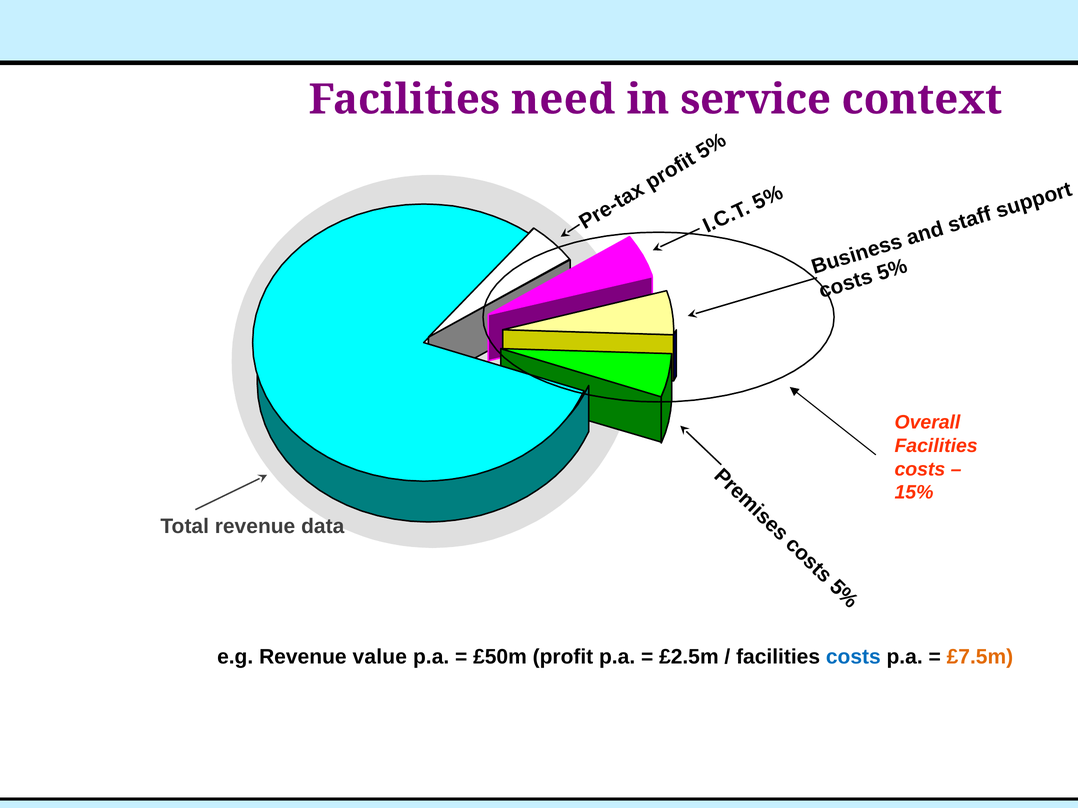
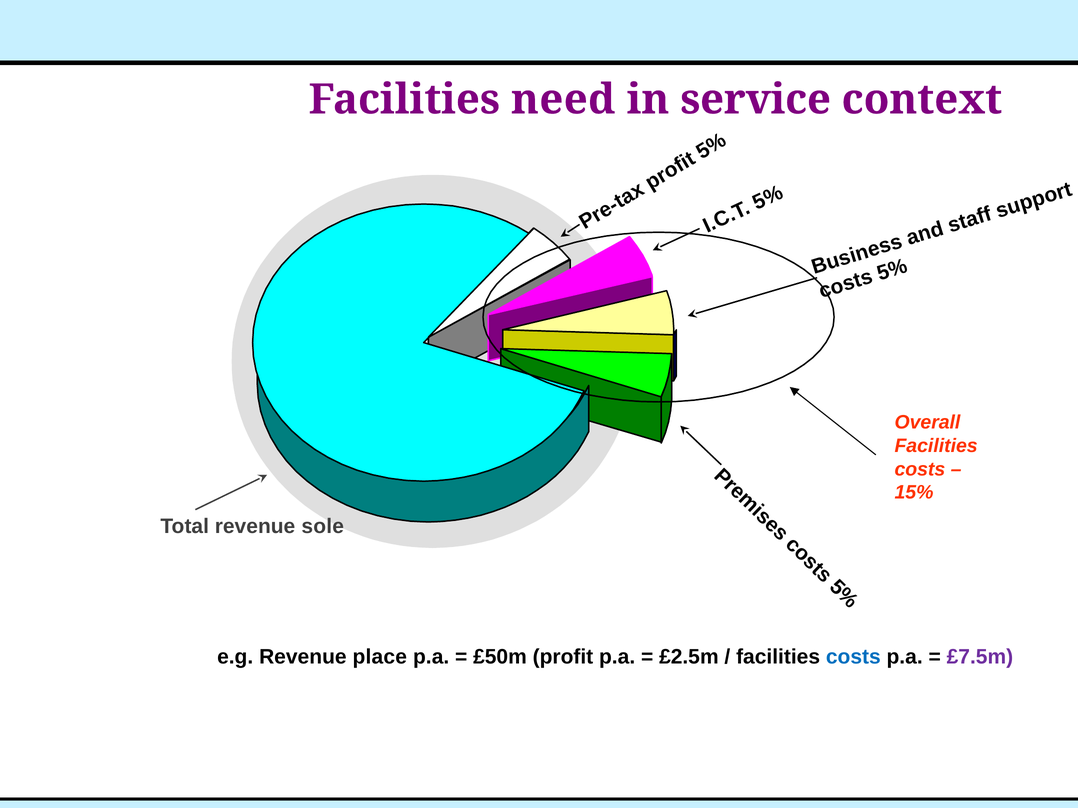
data: data -> sole
value: value -> place
£7.5m colour: orange -> purple
